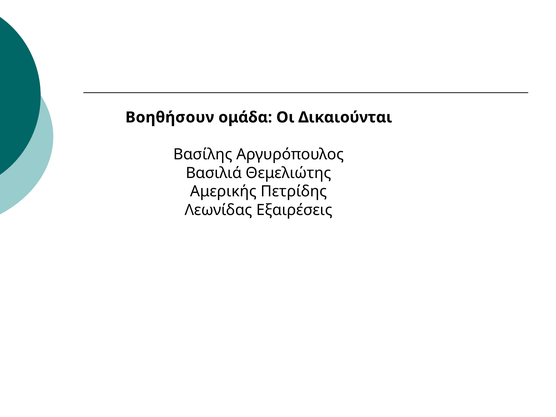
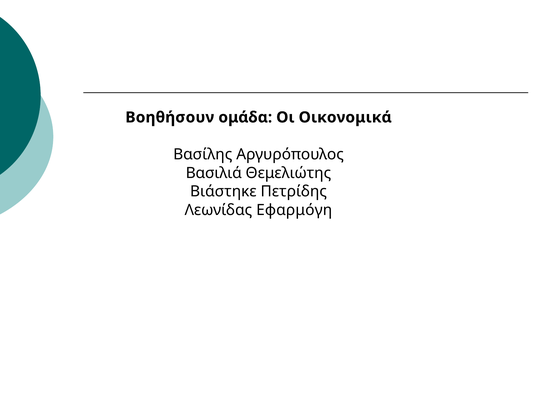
Δικαιούνται: Δικαιούνται -> Οικονομικά
Αμερικής: Αμερικής -> Βιάστηκε
Εξαιρέσεις: Εξαιρέσεις -> Εφαρμόγη
